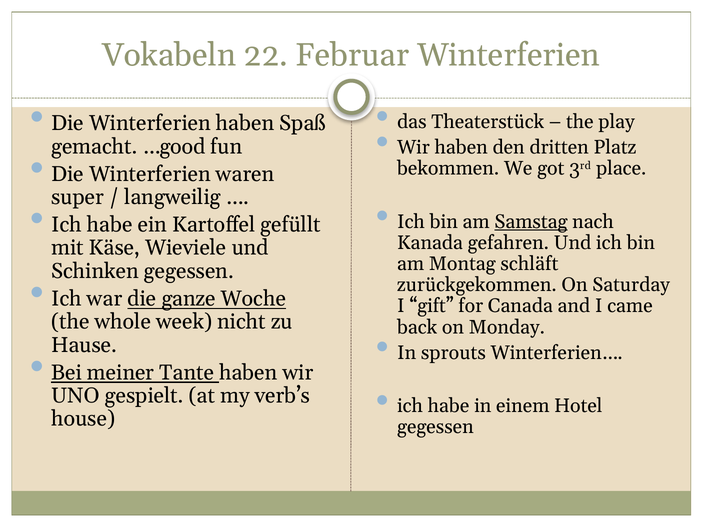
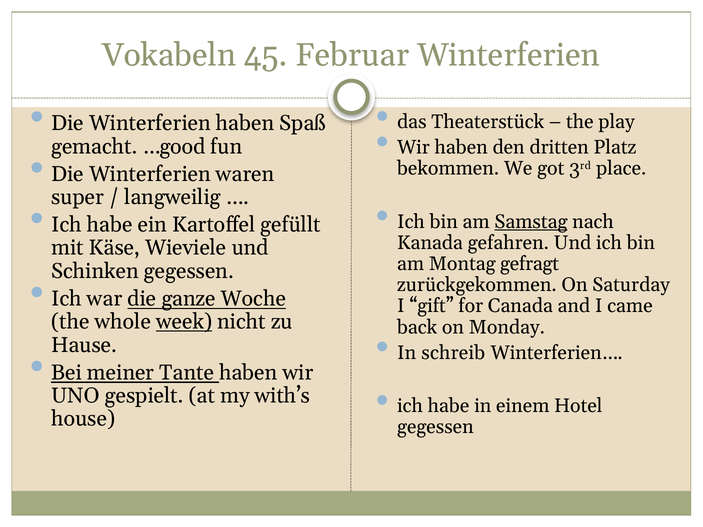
22: 22 -> 45
schläft: schläft -> gefragt
week underline: none -> present
sprouts: sprouts -> schreib
verb’s: verb’s -> with’s
